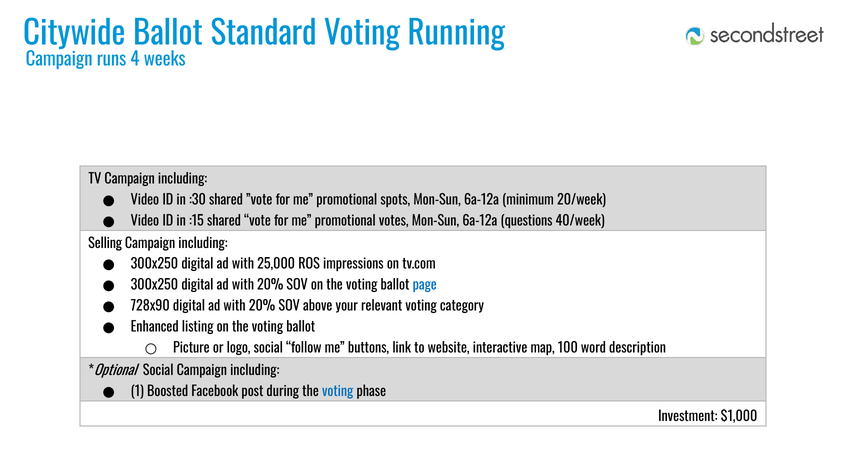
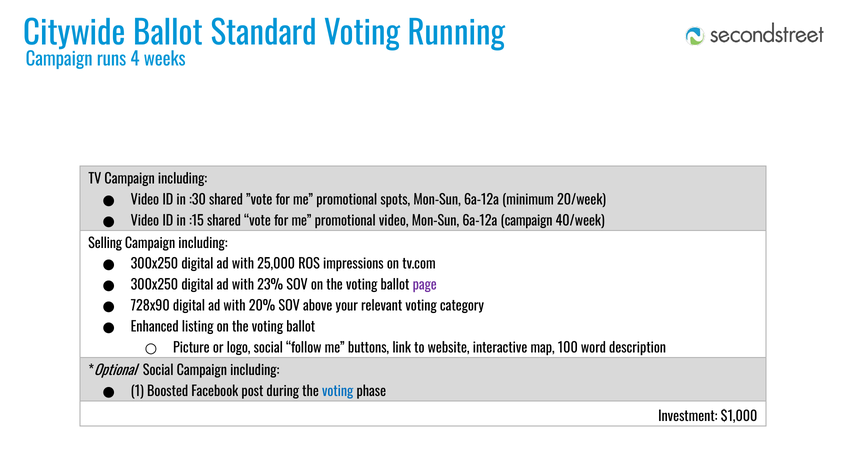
promotional votes: votes -> video
6a-12a questions: questions -> campaign
20% at (270, 285): 20% -> 23%
page colour: blue -> purple
